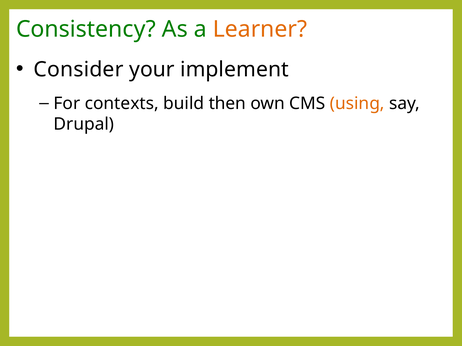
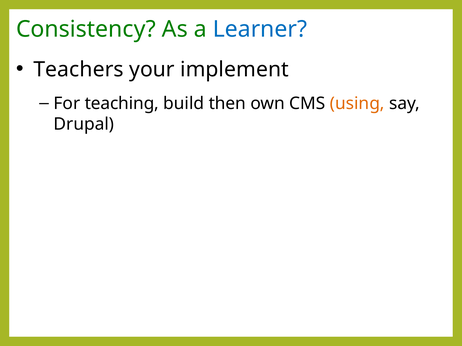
Learner colour: orange -> blue
Consider: Consider -> Teachers
contexts: contexts -> teaching
